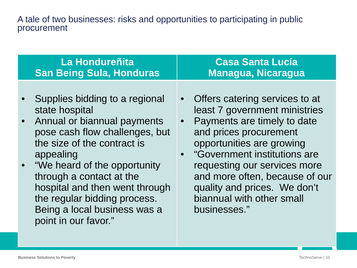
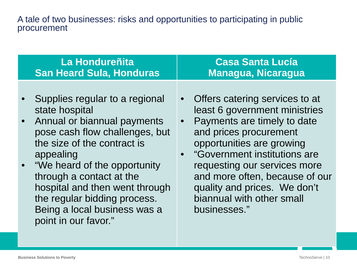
San Being: Being -> Heard
Supplies bidding: bidding -> regular
7: 7 -> 6
